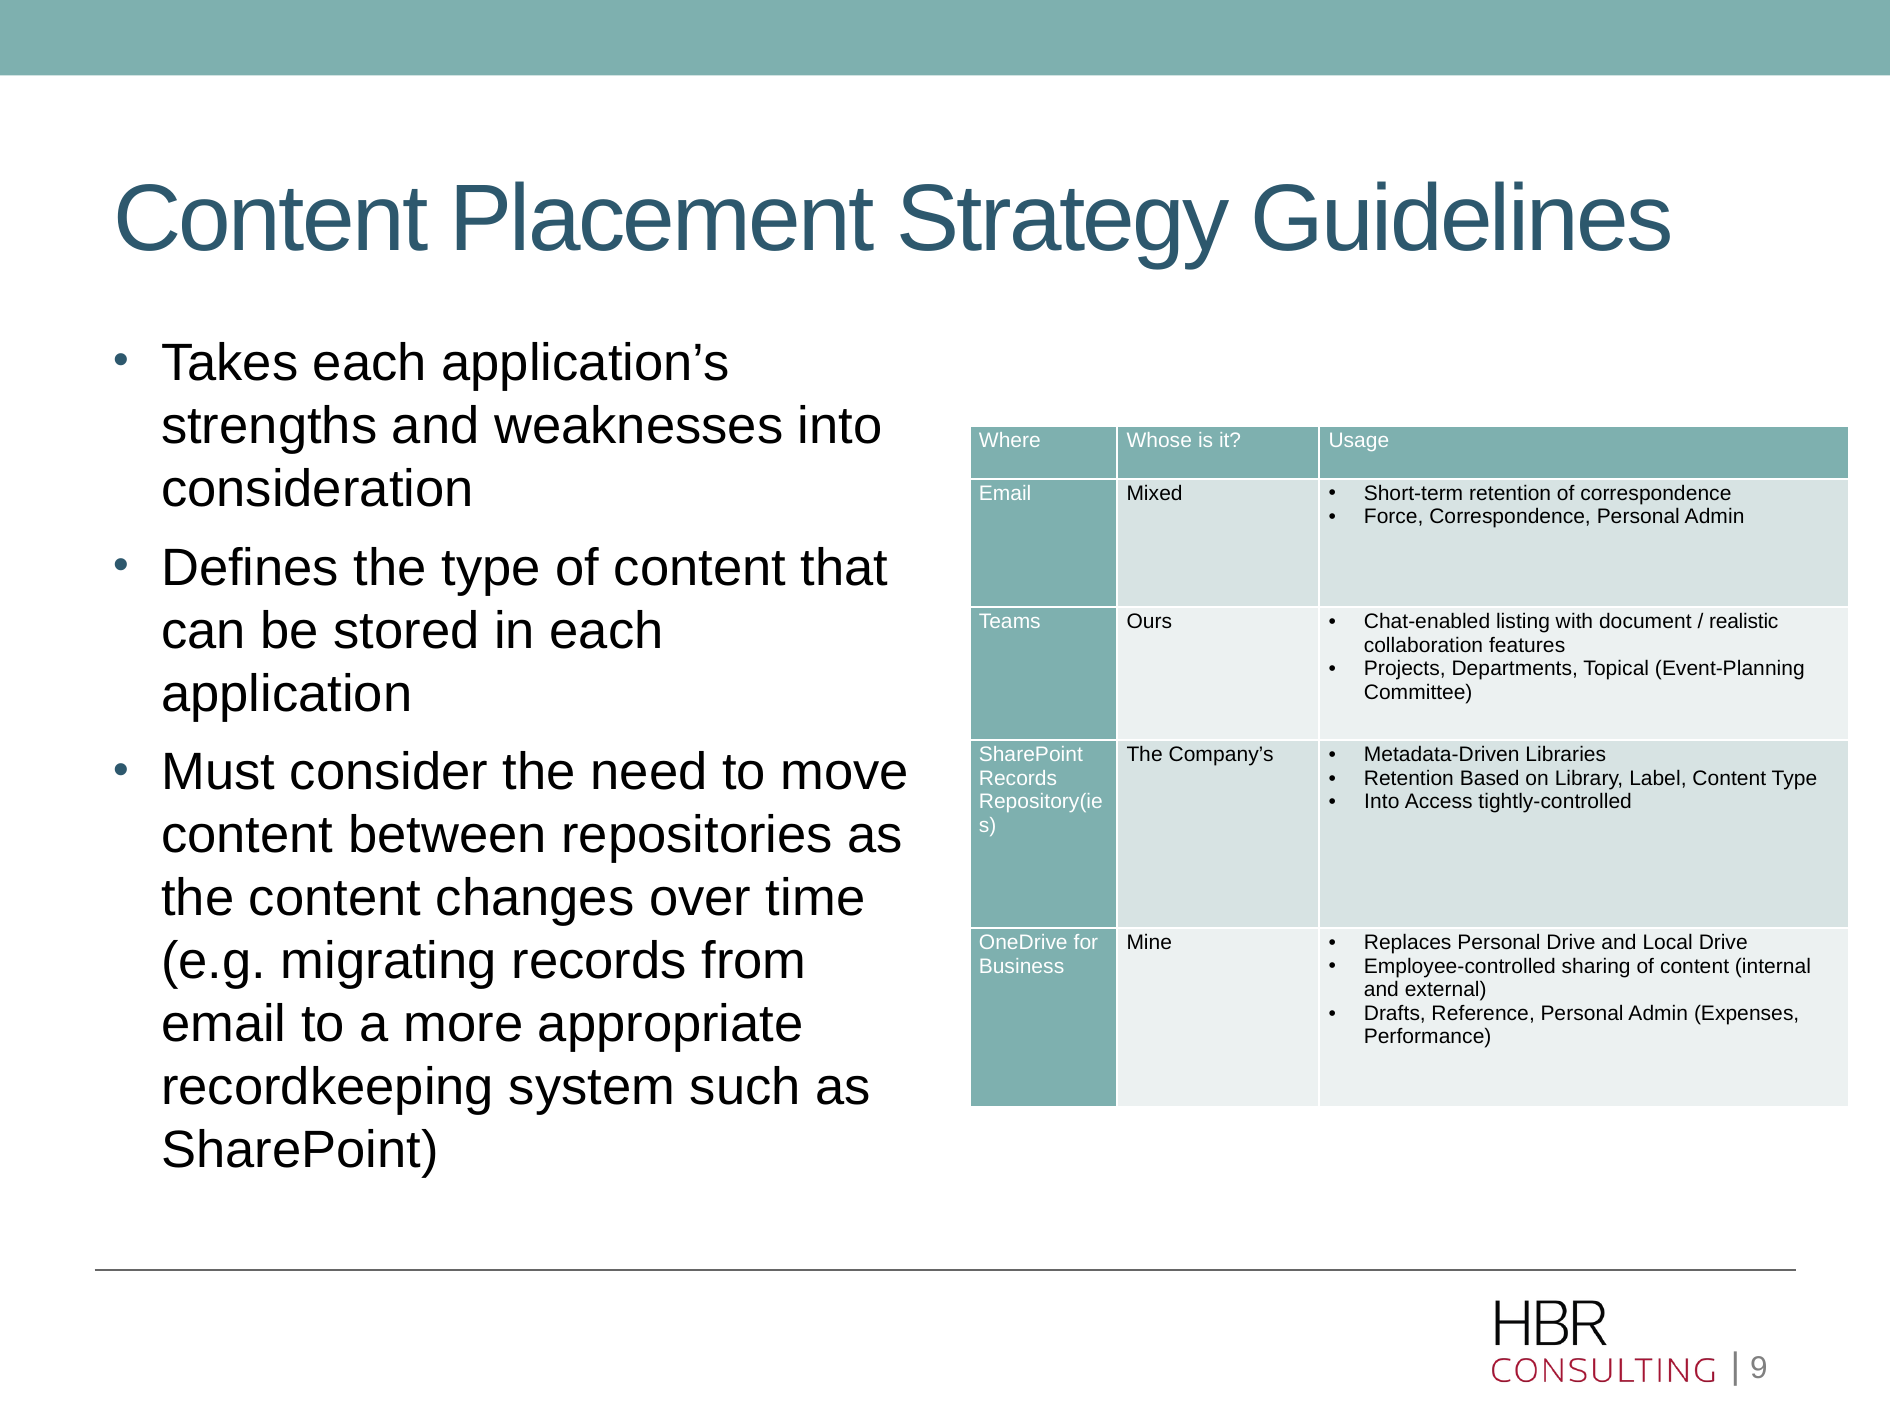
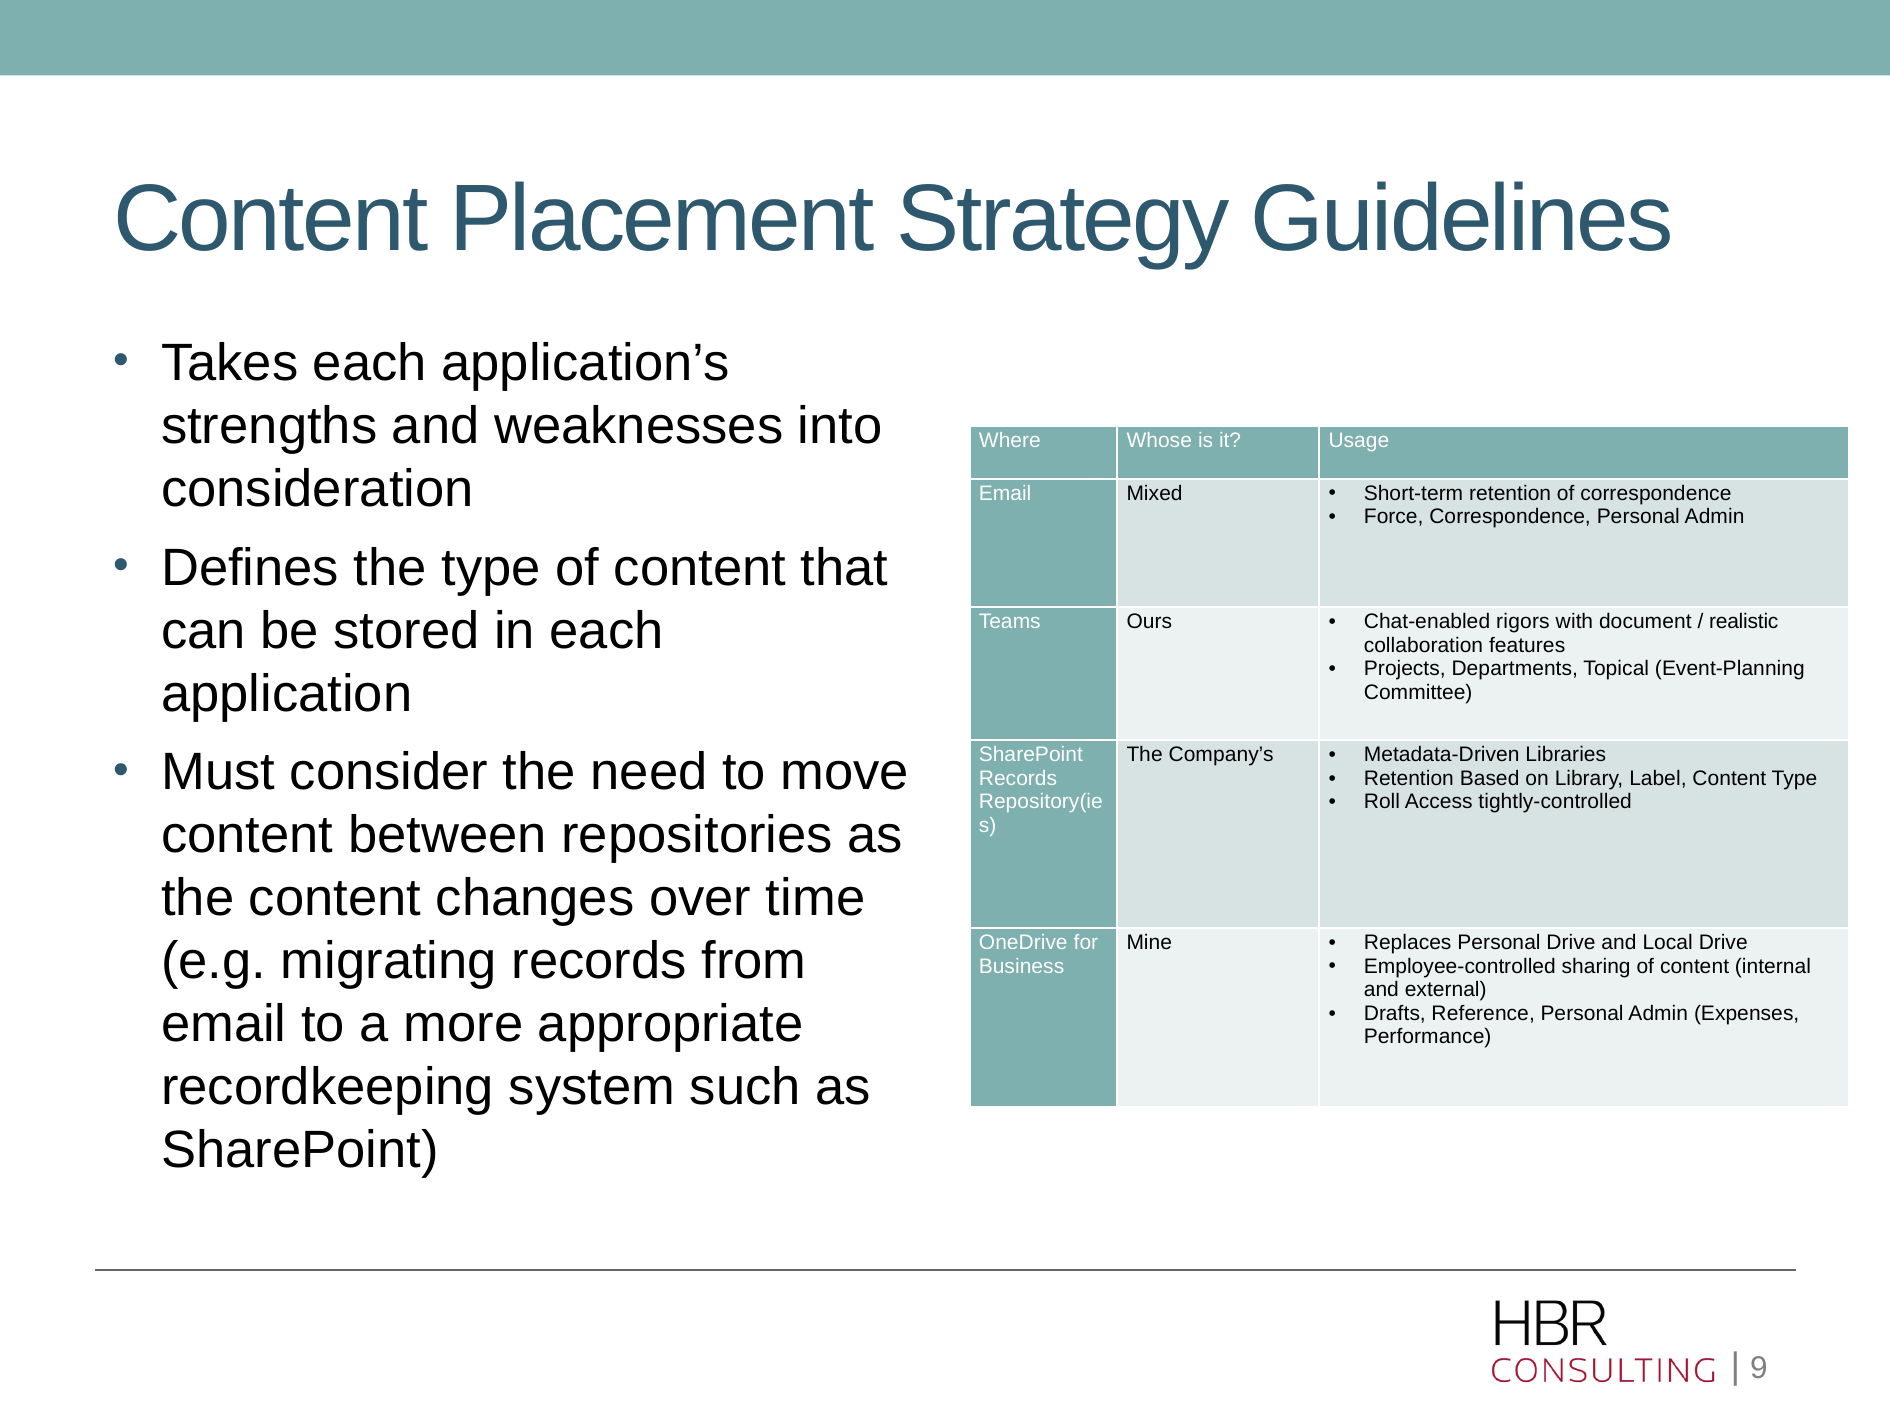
listing: listing -> rigors
Into at (1382, 802): Into -> Roll
